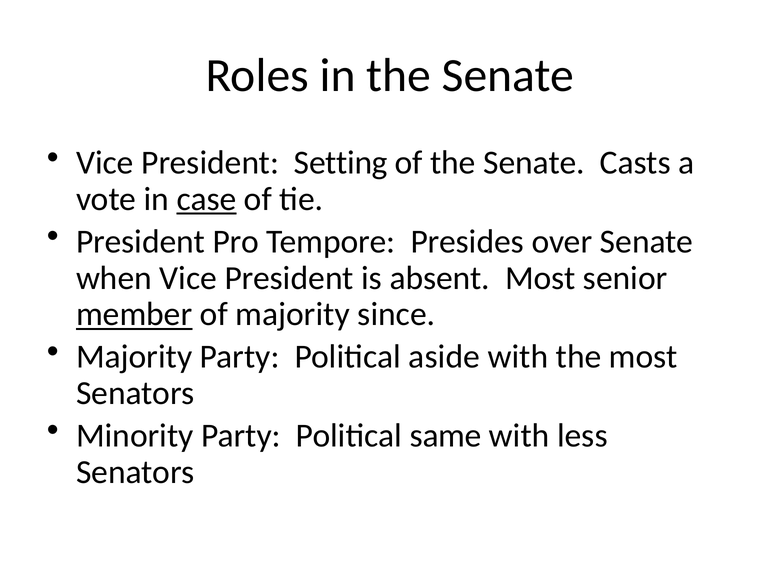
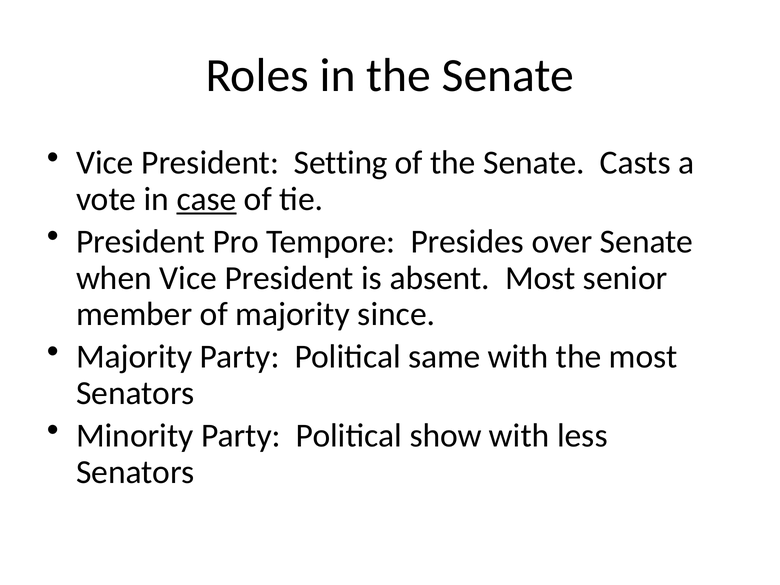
member underline: present -> none
aside: aside -> same
same: same -> show
